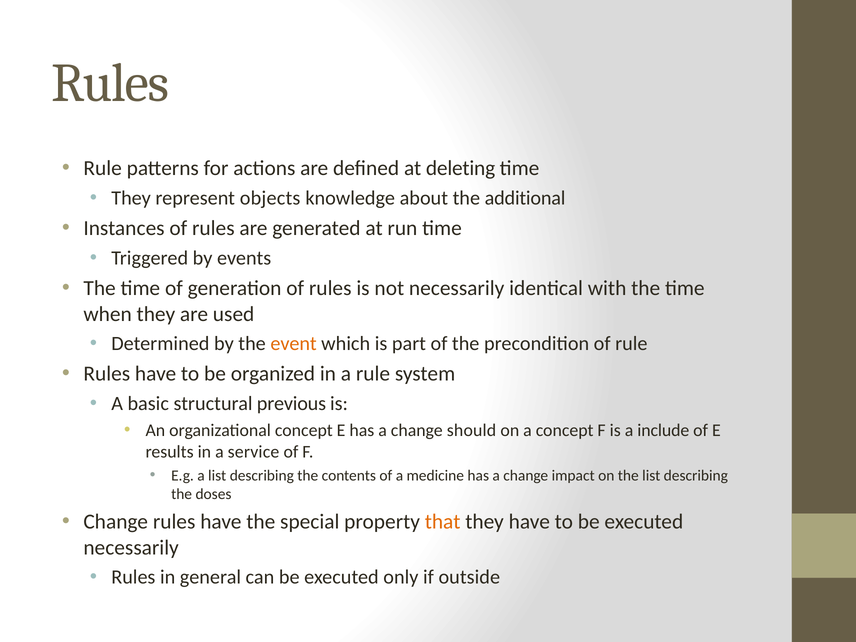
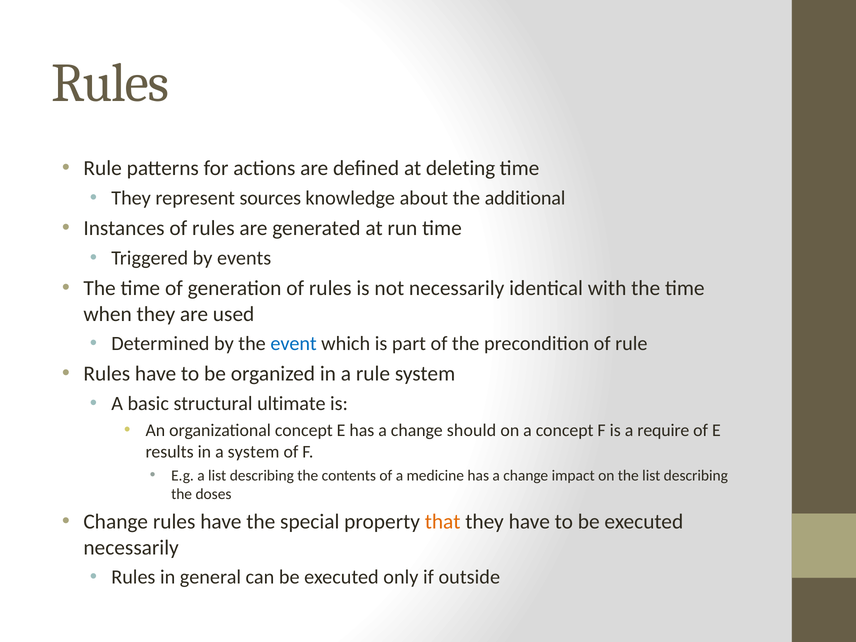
objects: objects -> sources
event colour: orange -> blue
previous: previous -> ultimate
include: include -> require
a service: service -> system
